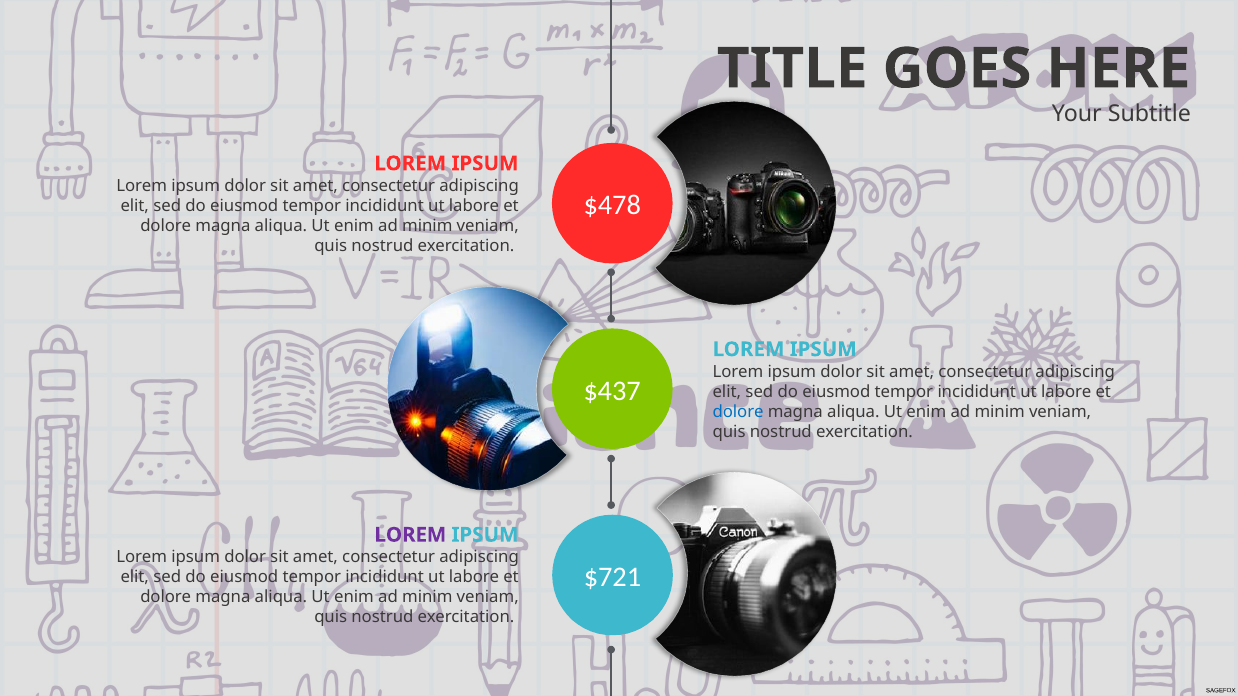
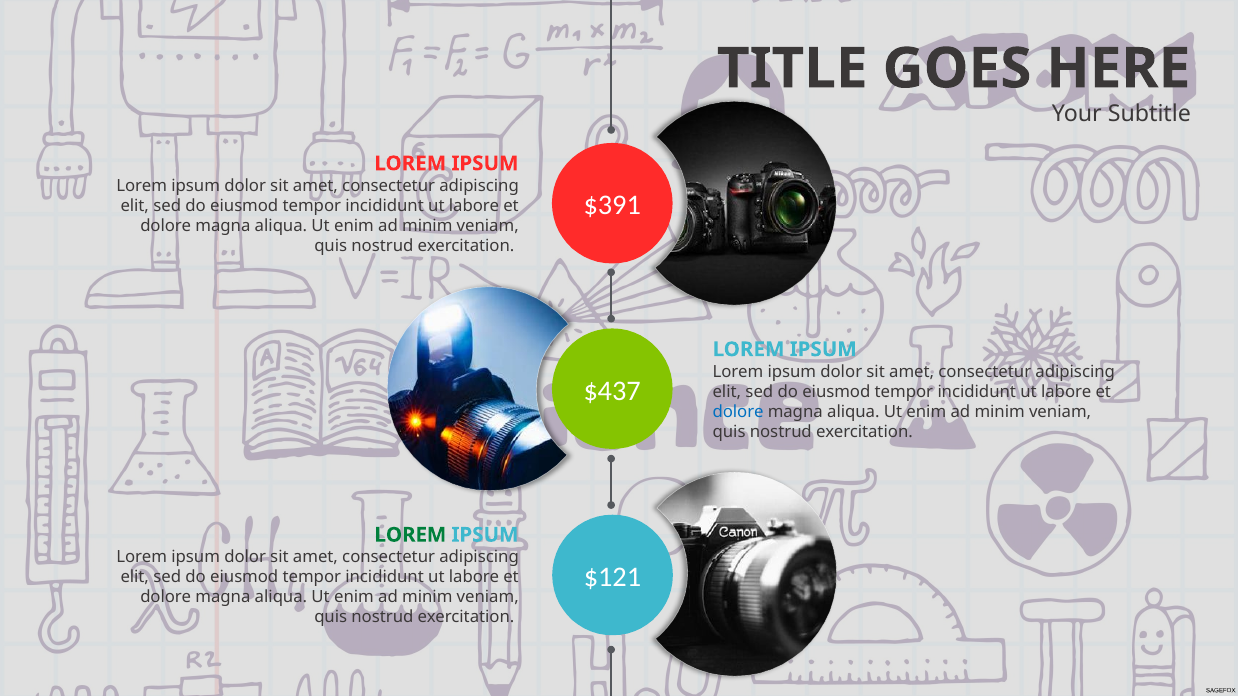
$478: $478 -> $391
LOREM at (410, 535) colour: purple -> green
$721: $721 -> $121
